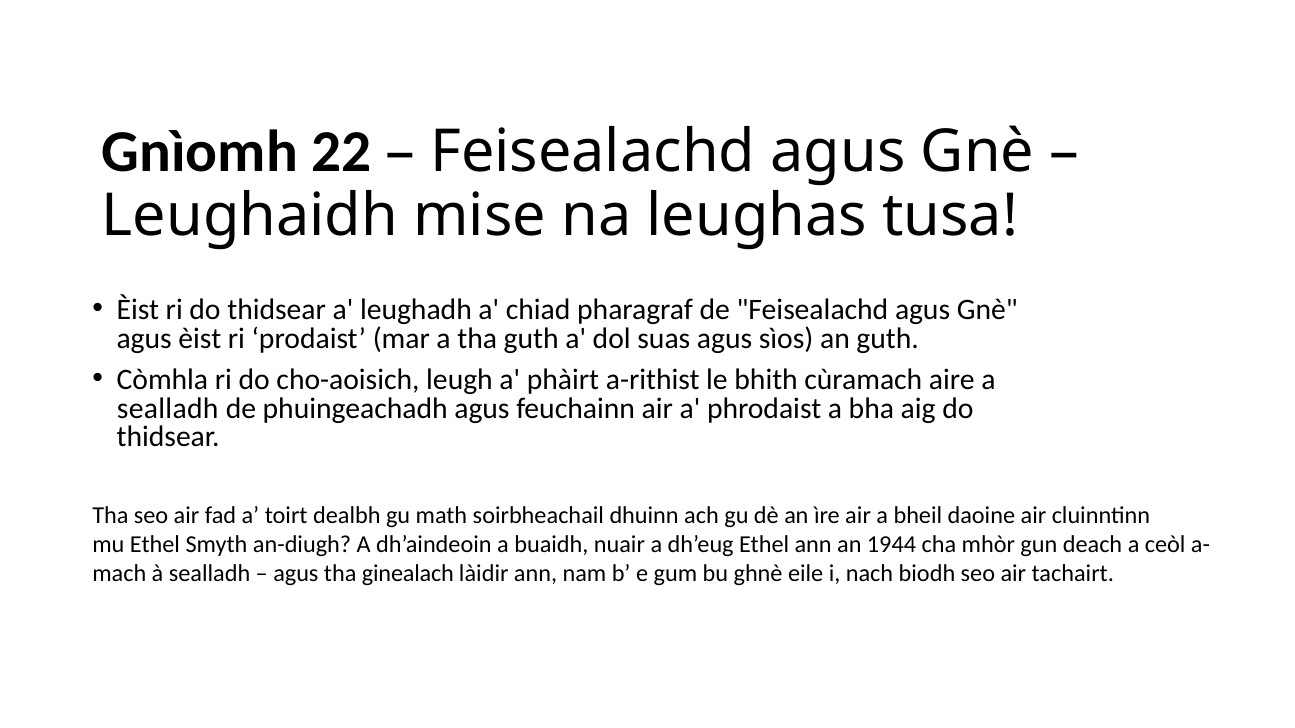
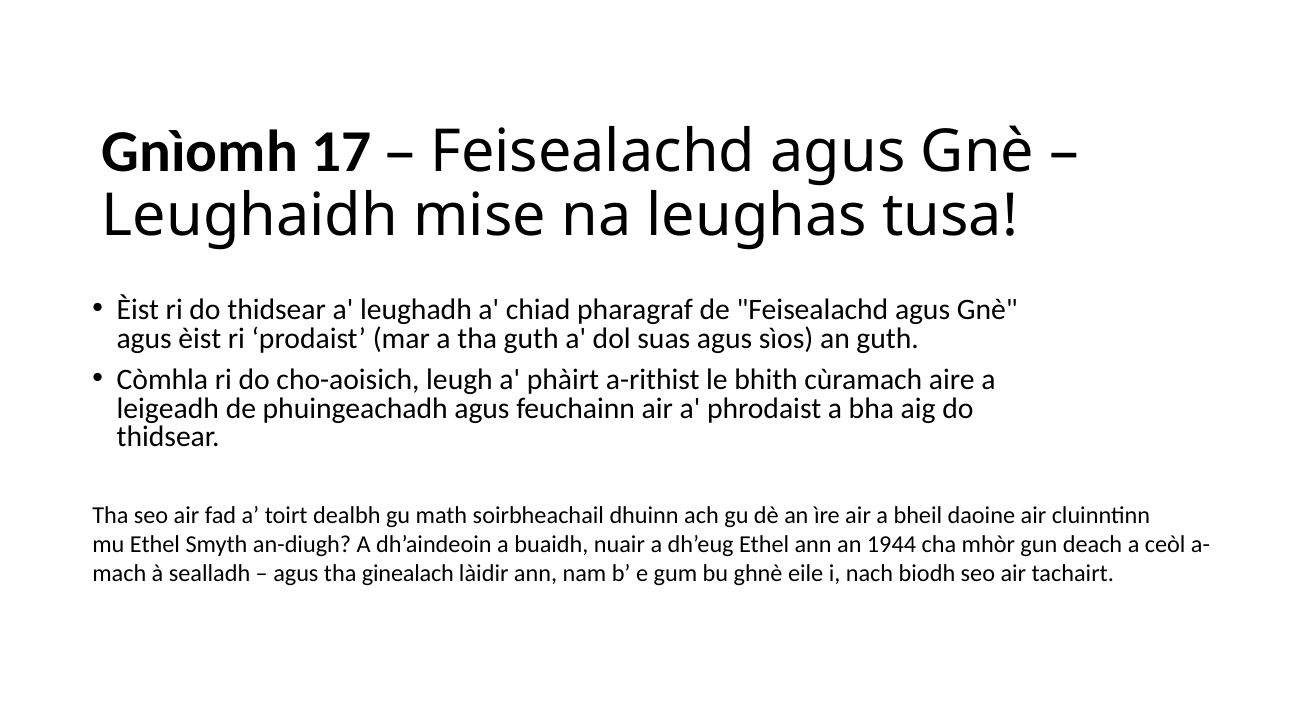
22: 22 -> 17
sealladh at (168, 409): sealladh -> leigeadh
